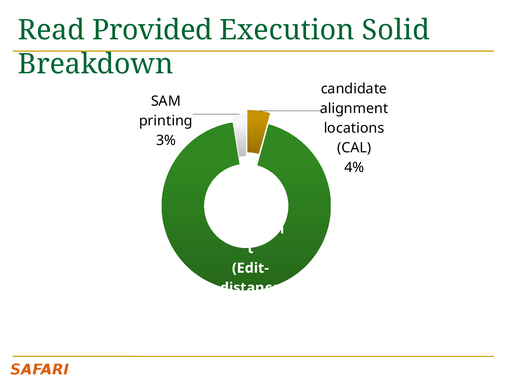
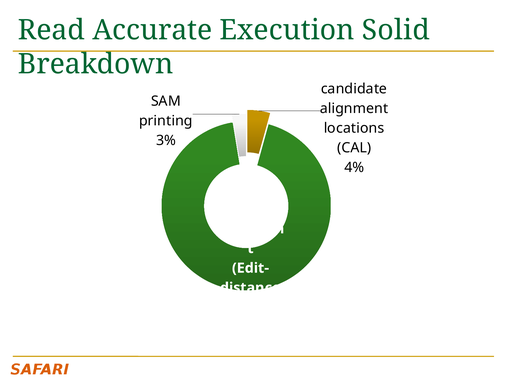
Provided: Provided -> Accurate
